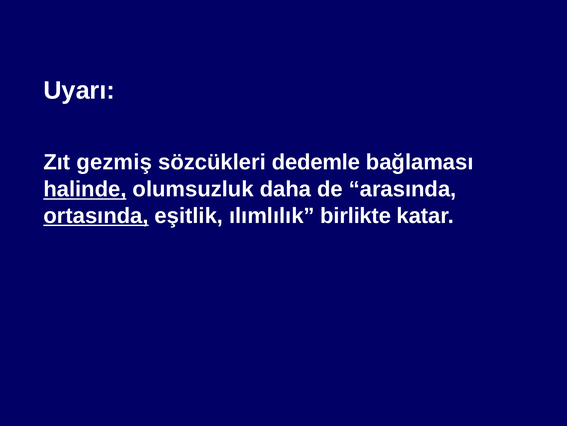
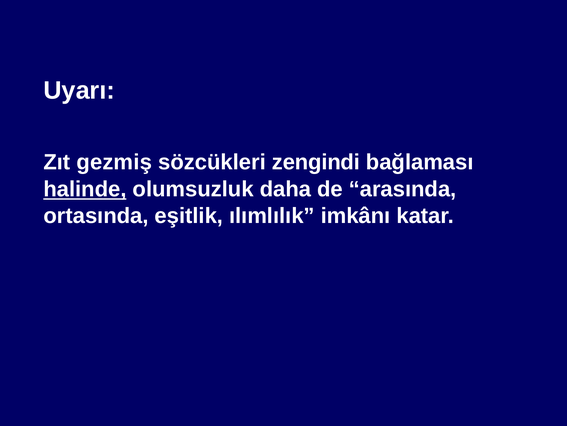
dedemle: dedemle -> zengindi
ortasında underline: present -> none
birlikte: birlikte -> imkânı
